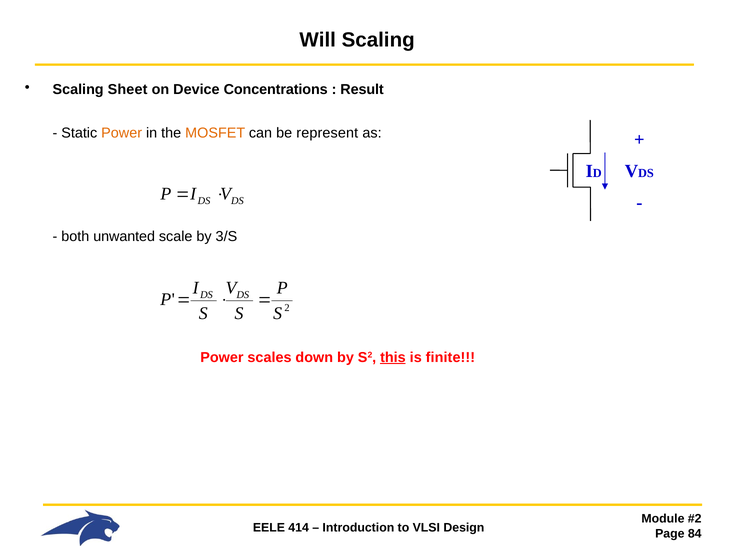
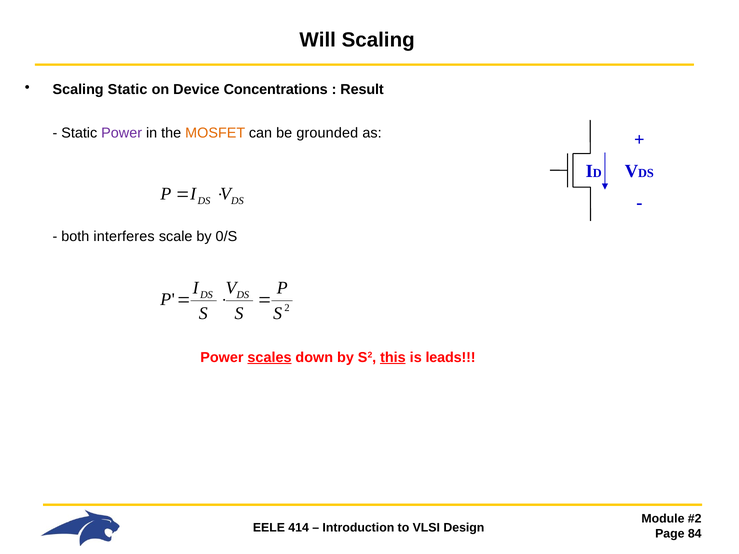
Scaling Sheet: Sheet -> Static
Power at (122, 133) colour: orange -> purple
represent: represent -> grounded
unwanted: unwanted -> interferes
3/S: 3/S -> 0/S
scales underline: none -> present
finite: finite -> leads
